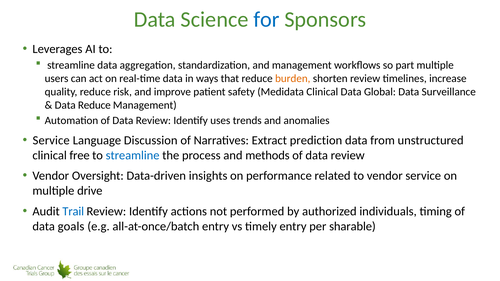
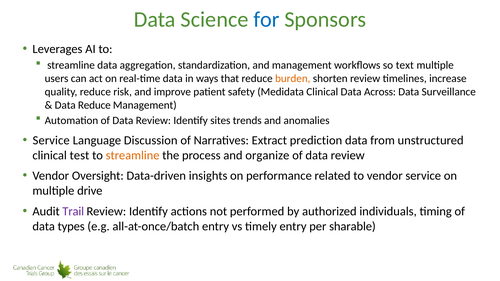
part: part -> text
Global: Global -> Across
uses: uses -> sites
free: free -> test
streamline at (133, 155) colour: blue -> orange
methods: methods -> organize
Trail colour: blue -> purple
goals: goals -> types
